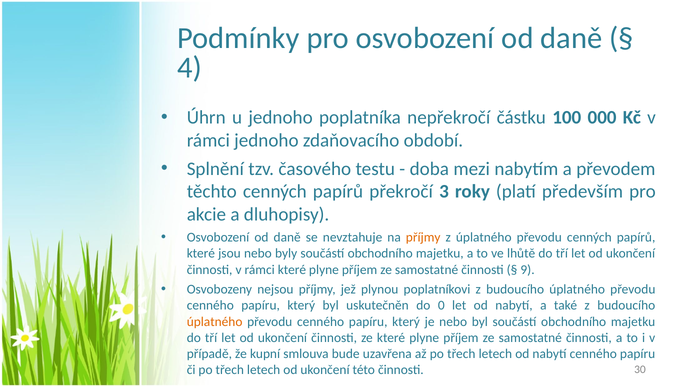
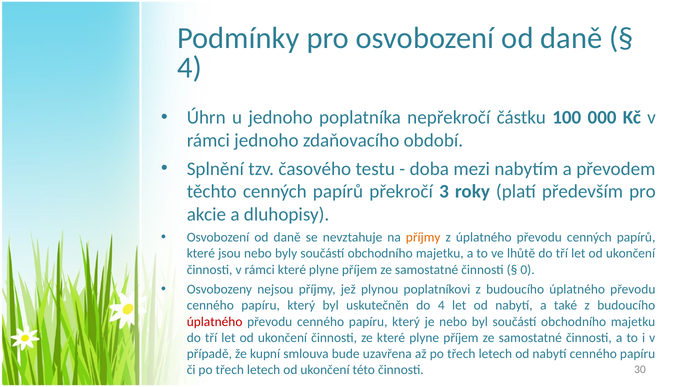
9: 9 -> 0
do 0: 0 -> 4
úplatného at (215, 321) colour: orange -> red
